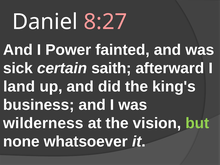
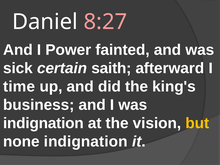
land: land -> time
wilderness at (43, 123): wilderness -> indignation
but colour: light green -> yellow
none whatsoever: whatsoever -> indignation
